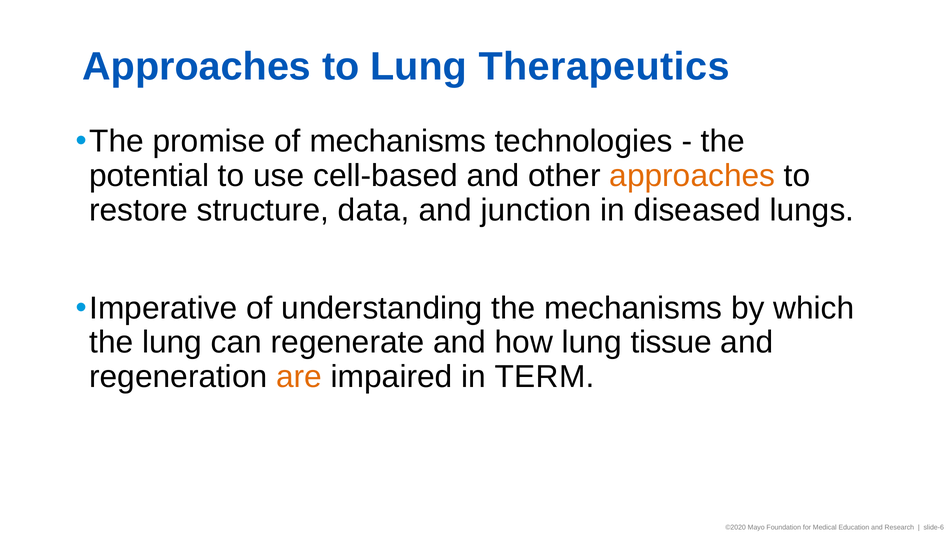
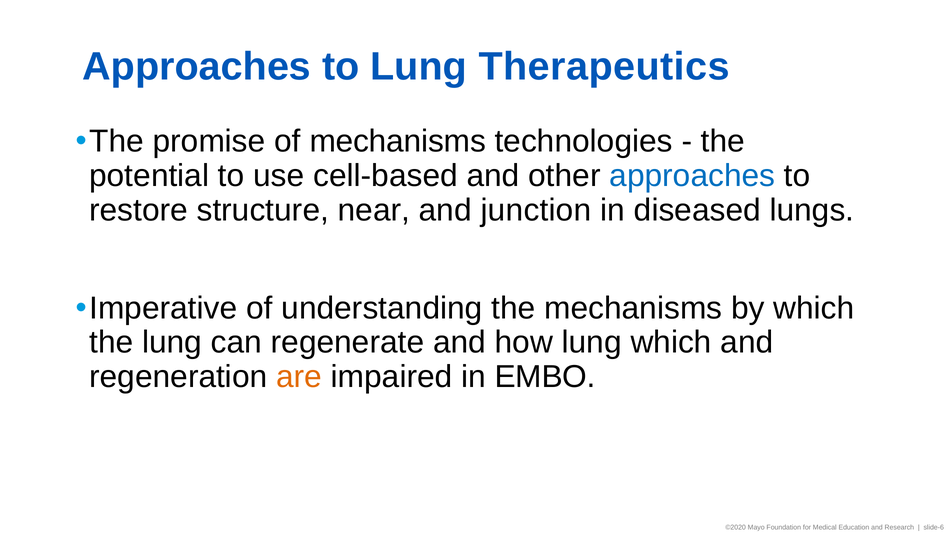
approaches at (692, 176) colour: orange -> blue
data: data -> near
lung tissue: tissue -> which
TERM: TERM -> EMBO
